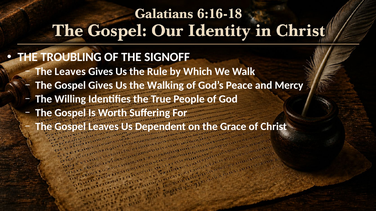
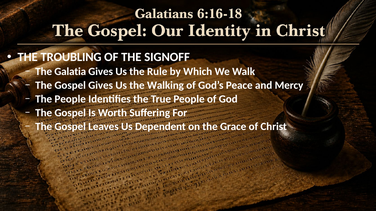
The Leaves: Leaves -> Galatia
The Willing: Willing -> People
